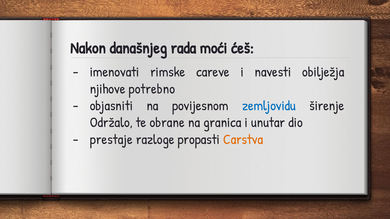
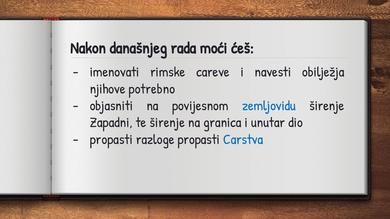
Održalo: Održalo -> Zapadni
te obrane: obrane -> širenje
prestaje at (111, 140): prestaje -> propasti
Carstva colour: orange -> blue
